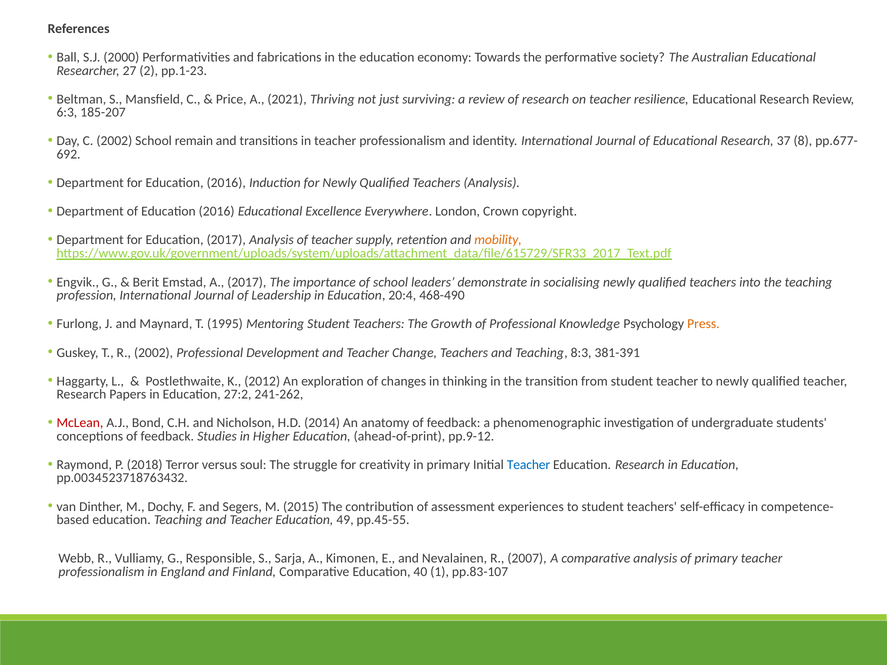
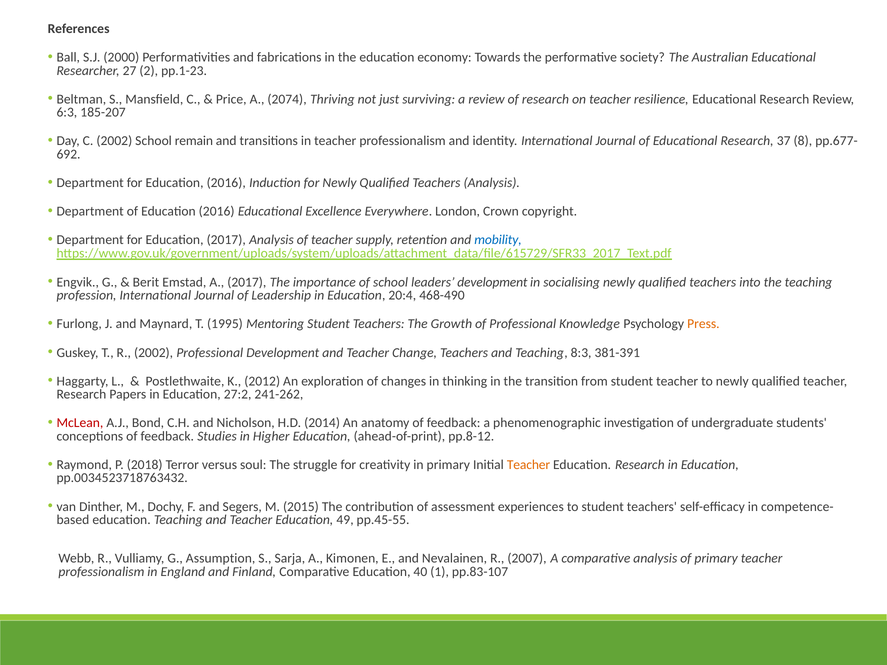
2021: 2021 -> 2074
mobility colour: orange -> blue
leaders demonstrate: demonstrate -> development
pp.9-12: pp.9-12 -> pp.8-12
Teacher at (529, 465) colour: blue -> orange
Responsible: Responsible -> Assumption
